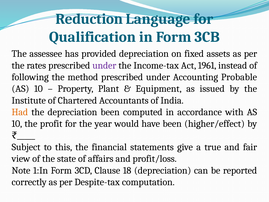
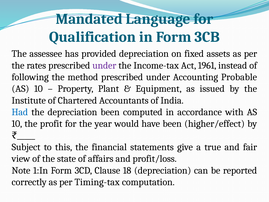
Reduction: Reduction -> Mandated
Had colour: orange -> blue
Despite-tax: Despite-tax -> Timing-tax
